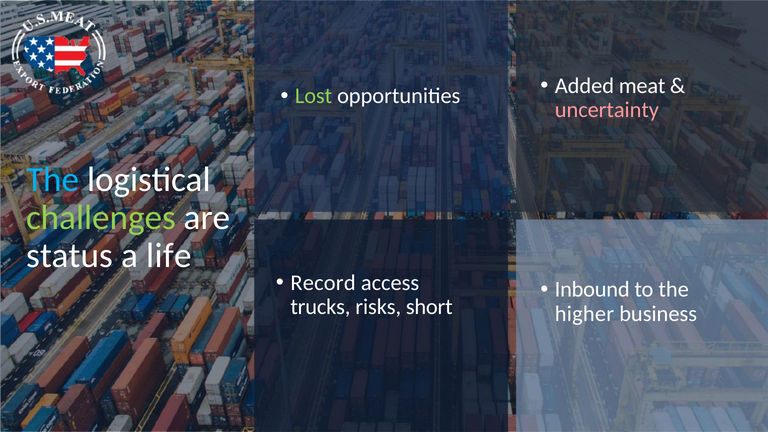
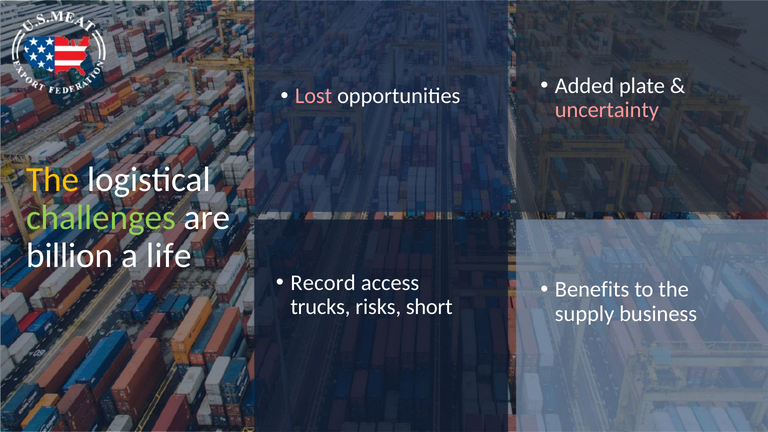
meat: meat -> plate
Lost colour: light green -> pink
The at (53, 180) colour: light blue -> yellow
status: status -> billion
Inbound: Inbound -> Benefits
higher: higher -> supply
